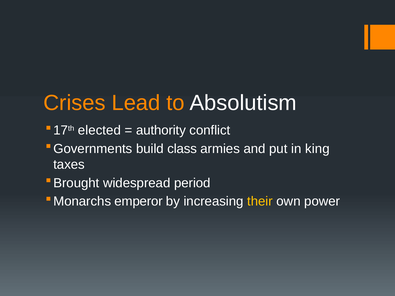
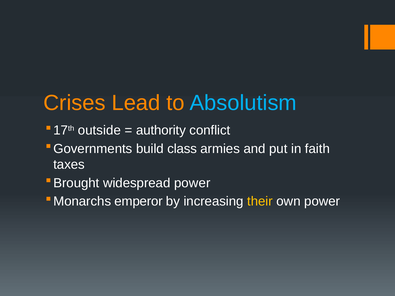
Absolutism colour: white -> light blue
elected: elected -> outside
king: king -> faith
widespread period: period -> power
